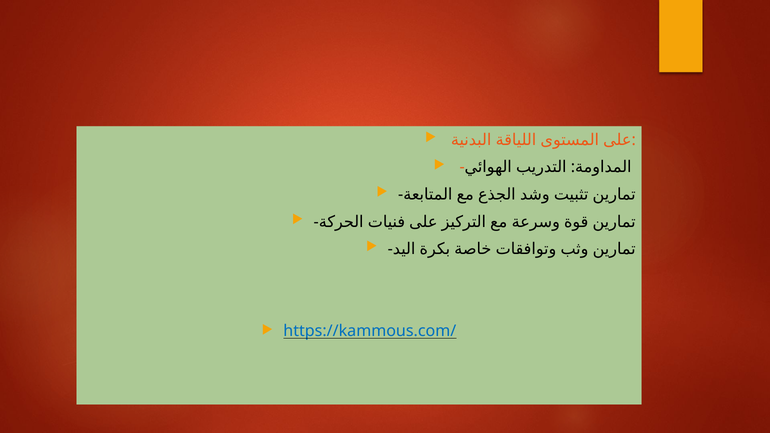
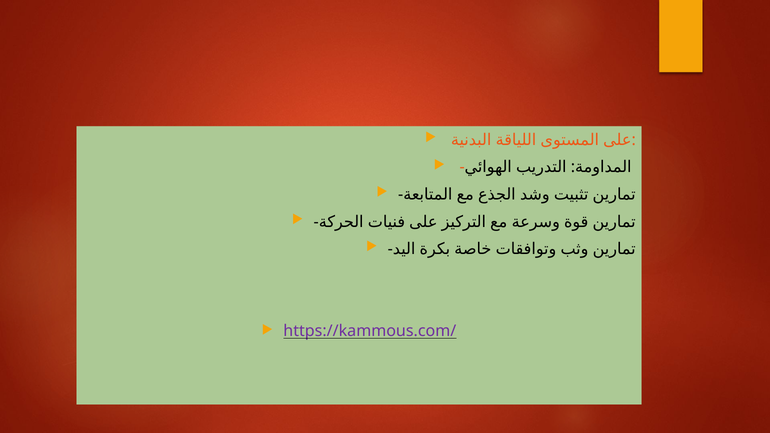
https://kammous.com/ colour: blue -> purple
